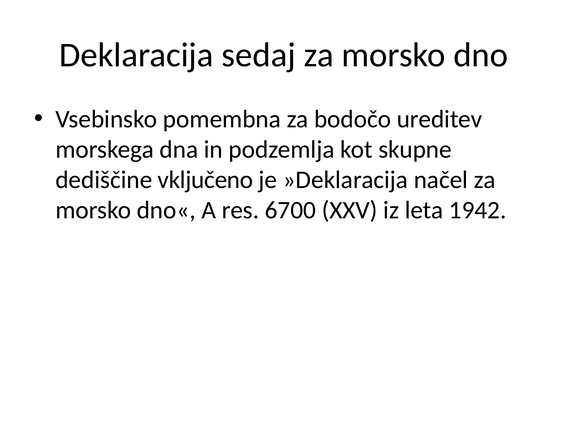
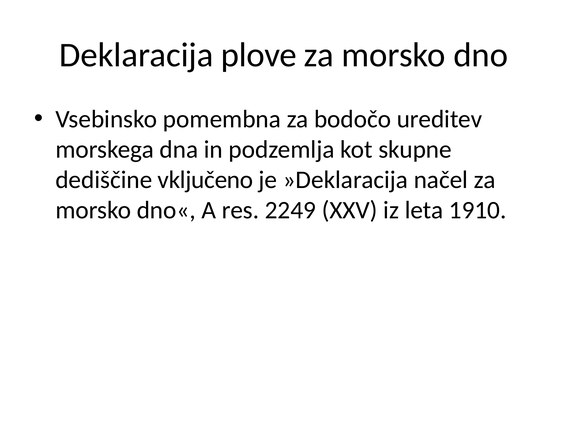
sedaj: sedaj -> plove
6700: 6700 -> 2249
1942: 1942 -> 1910
